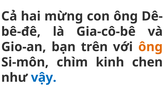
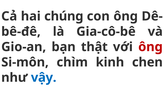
mừng: mừng -> chúng
trên: trên -> thật
ông at (150, 47) colour: orange -> red
